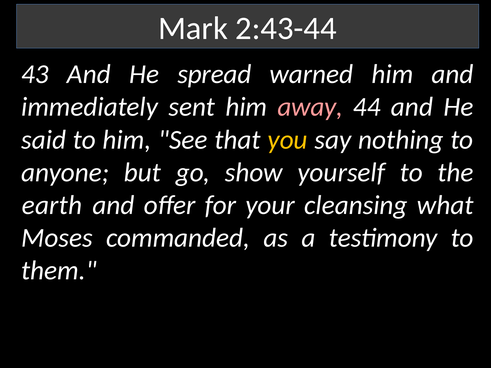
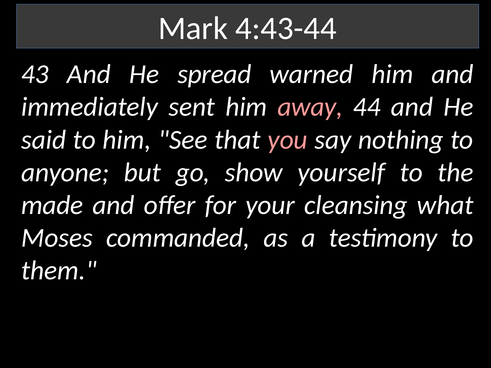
2:43-44: 2:43-44 -> 4:43-44
you colour: yellow -> pink
earth: earth -> made
